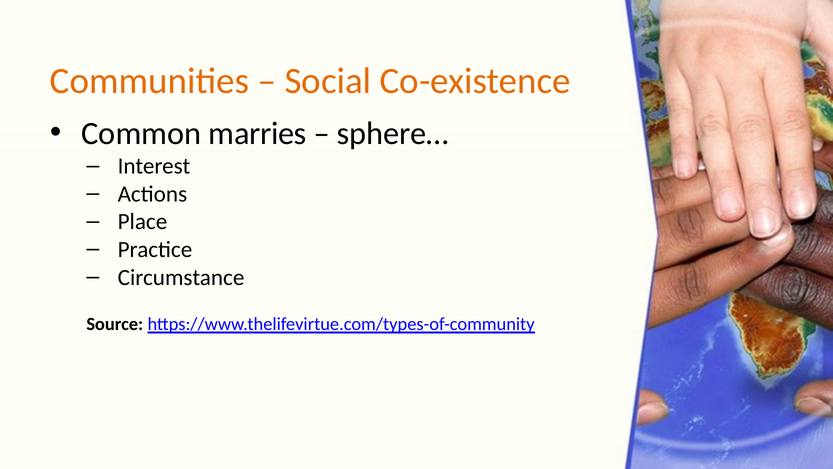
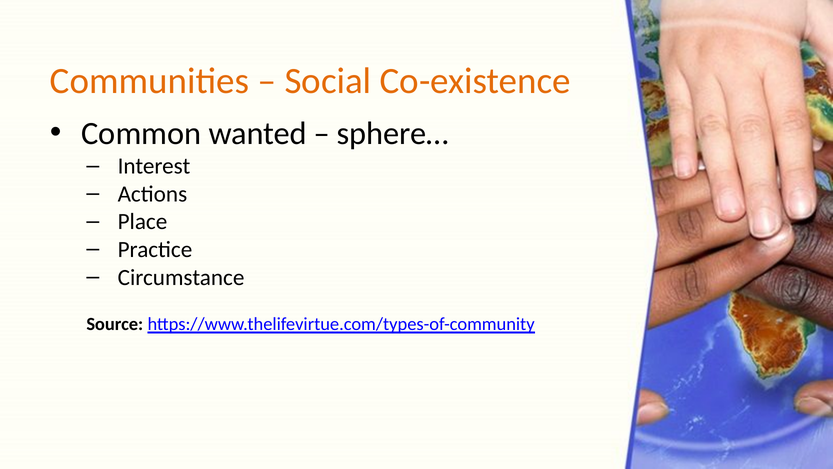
marries: marries -> wanted
